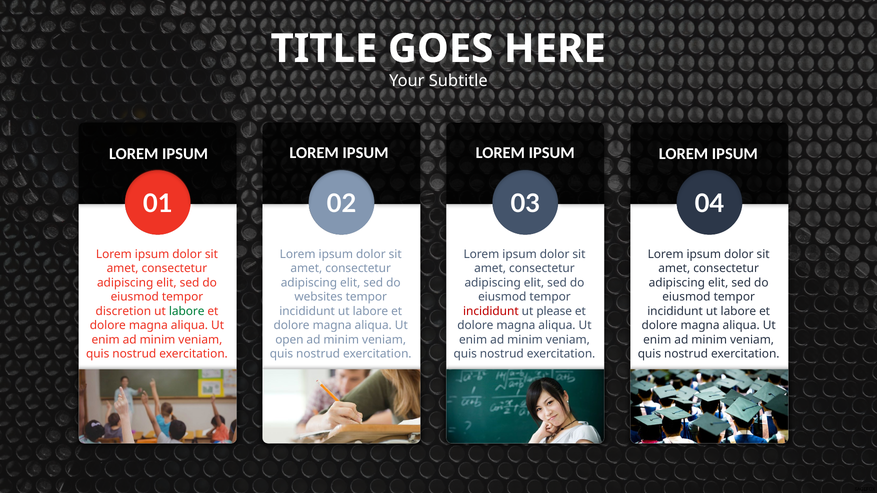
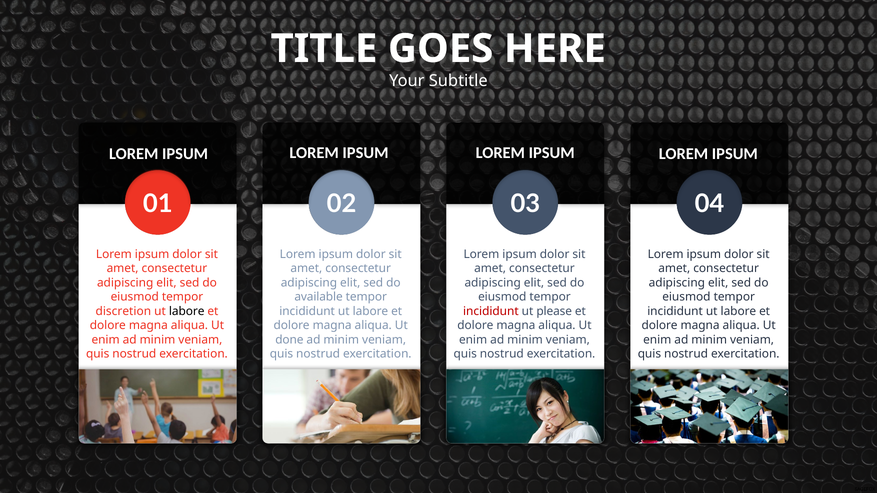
websites: websites -> available
labore at (187, 311) colour: green -> black
open: open -> done
